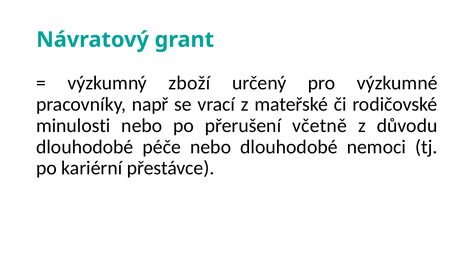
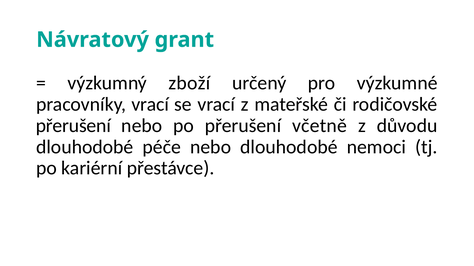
pracovníky např: např -> vrací
minulosti at (73, 126): minulosti -> přerušení
